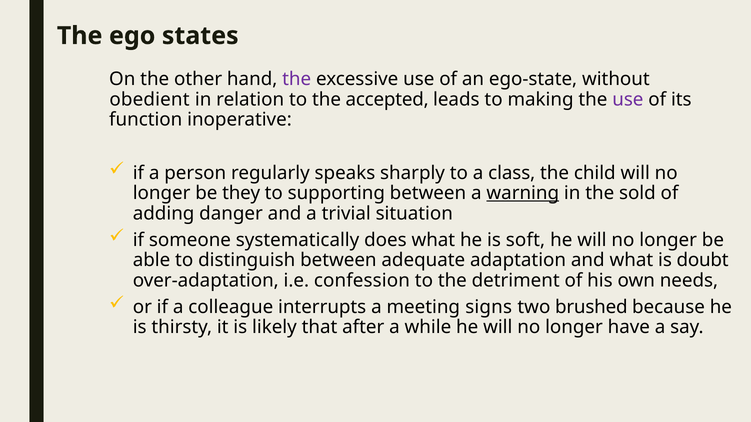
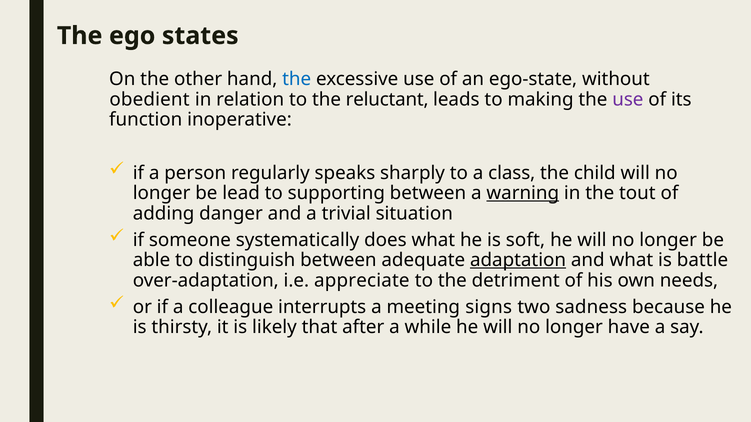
the at (297, 79) colour: purple -> blue
accepted: accepted -> reluctant
they: they -> lead
sold: sold -> tout
adaptation underline: none -> present
doubt: doubt -> battle
confession: confession -> appreciate
brushed: brushed -> sadness
